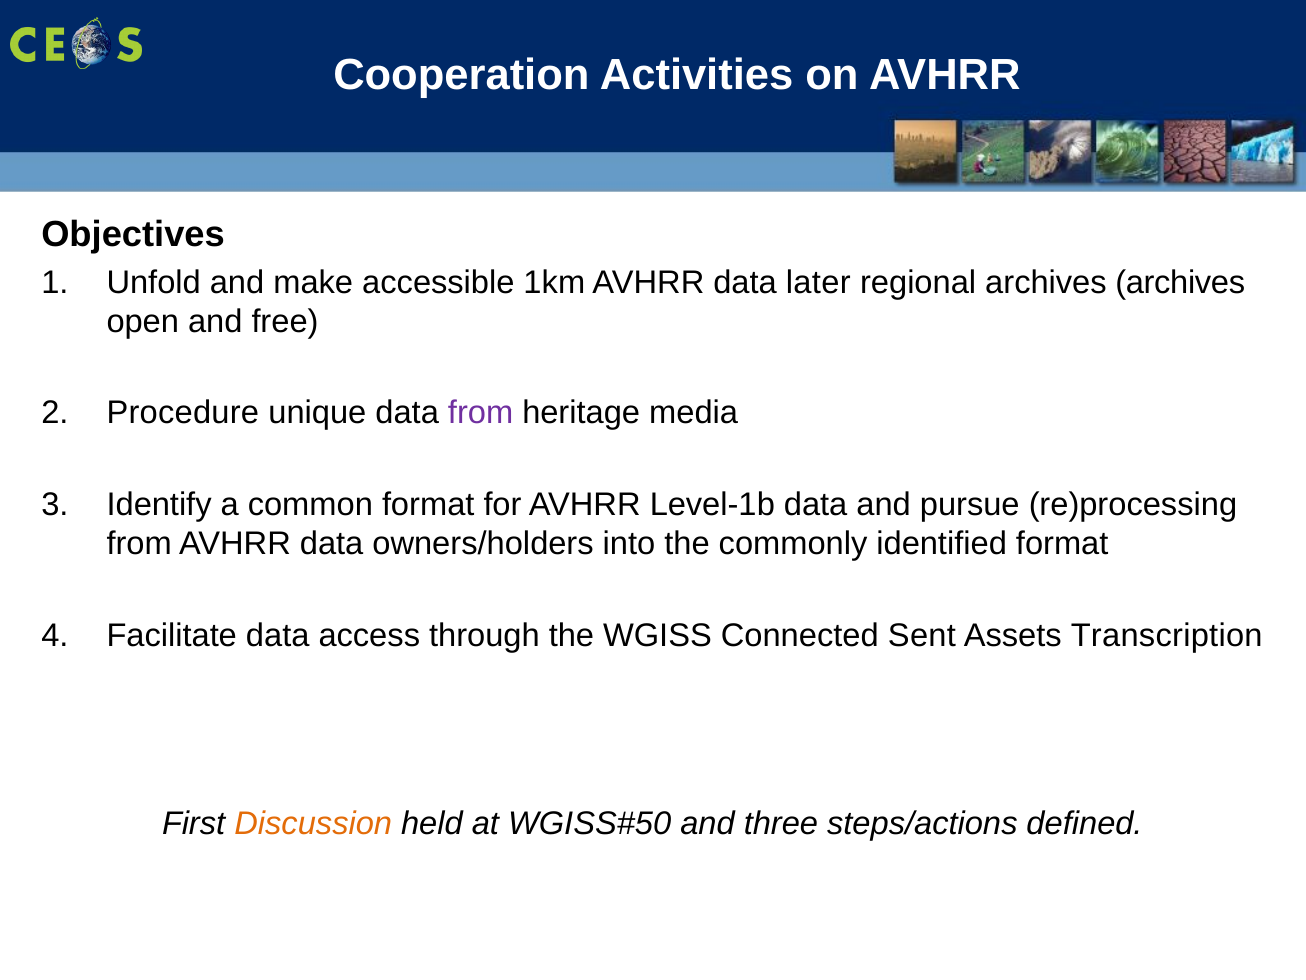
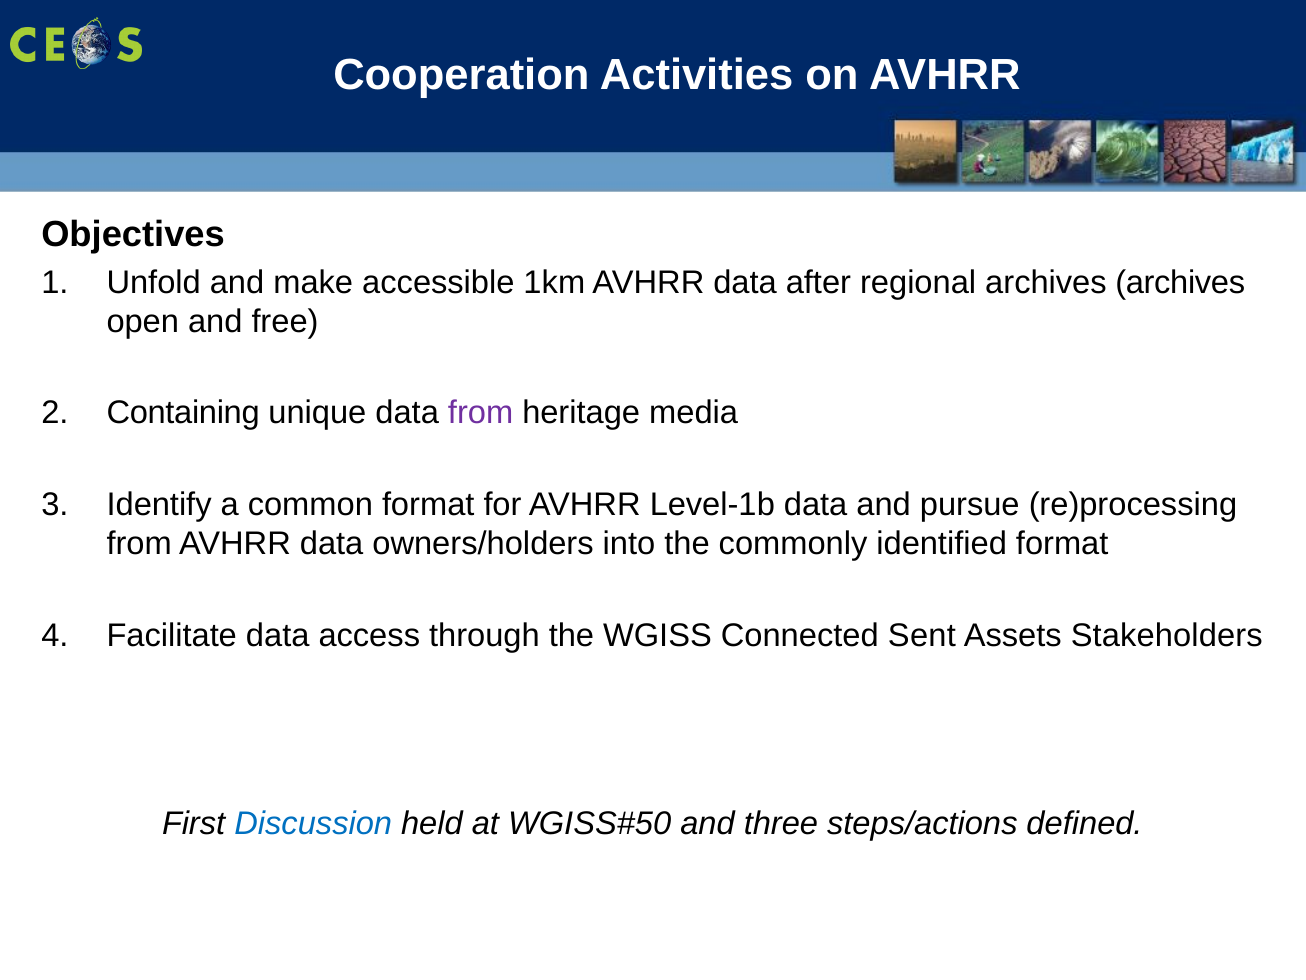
later: later -> after
Procedure: Procedure -> Containing
Transcription: Transcription -> Stakeholders
Discussion colour: orange -> blue
